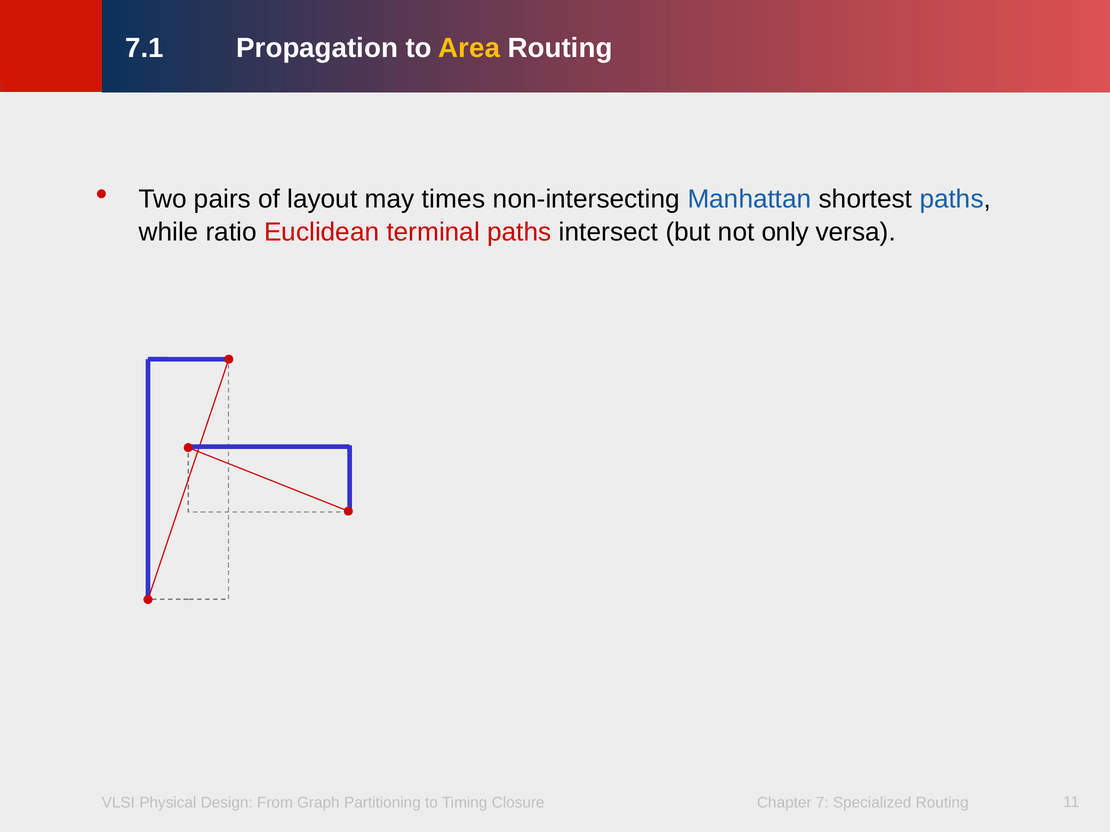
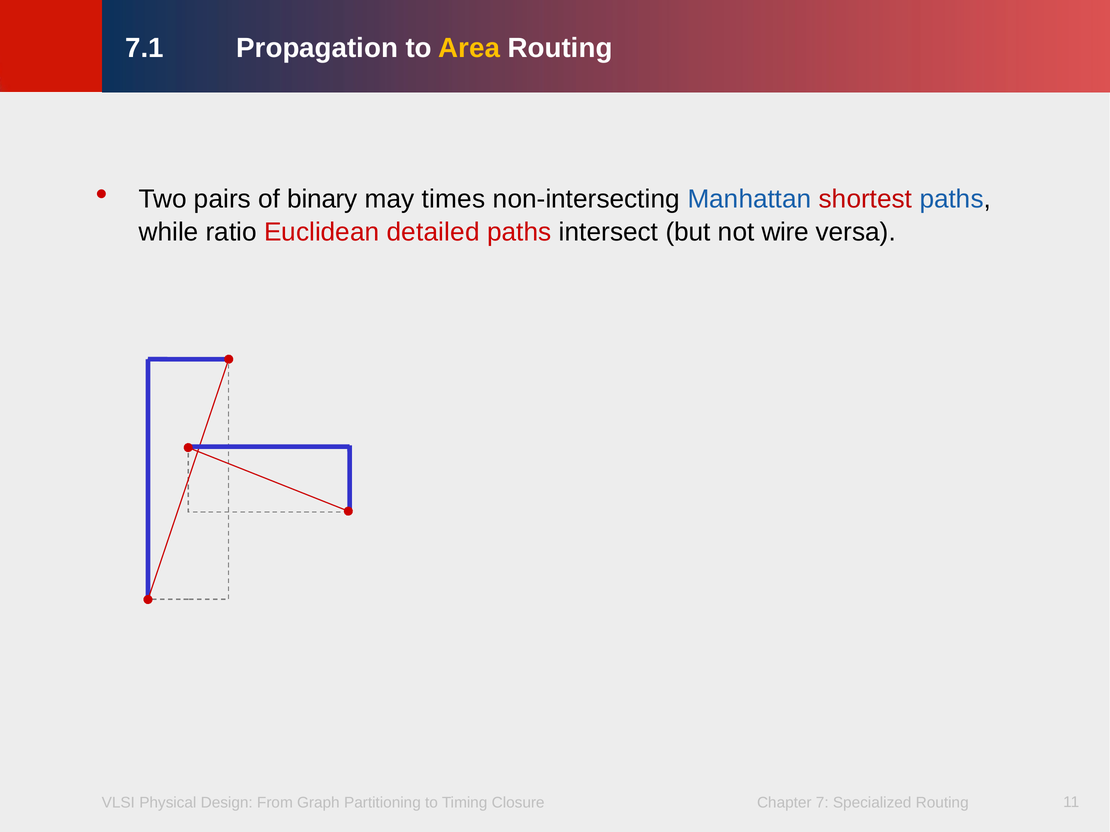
layout: layout -> binary
shortest colour: black -> red
terminal: terminal -> detailed
only: only -> wire
